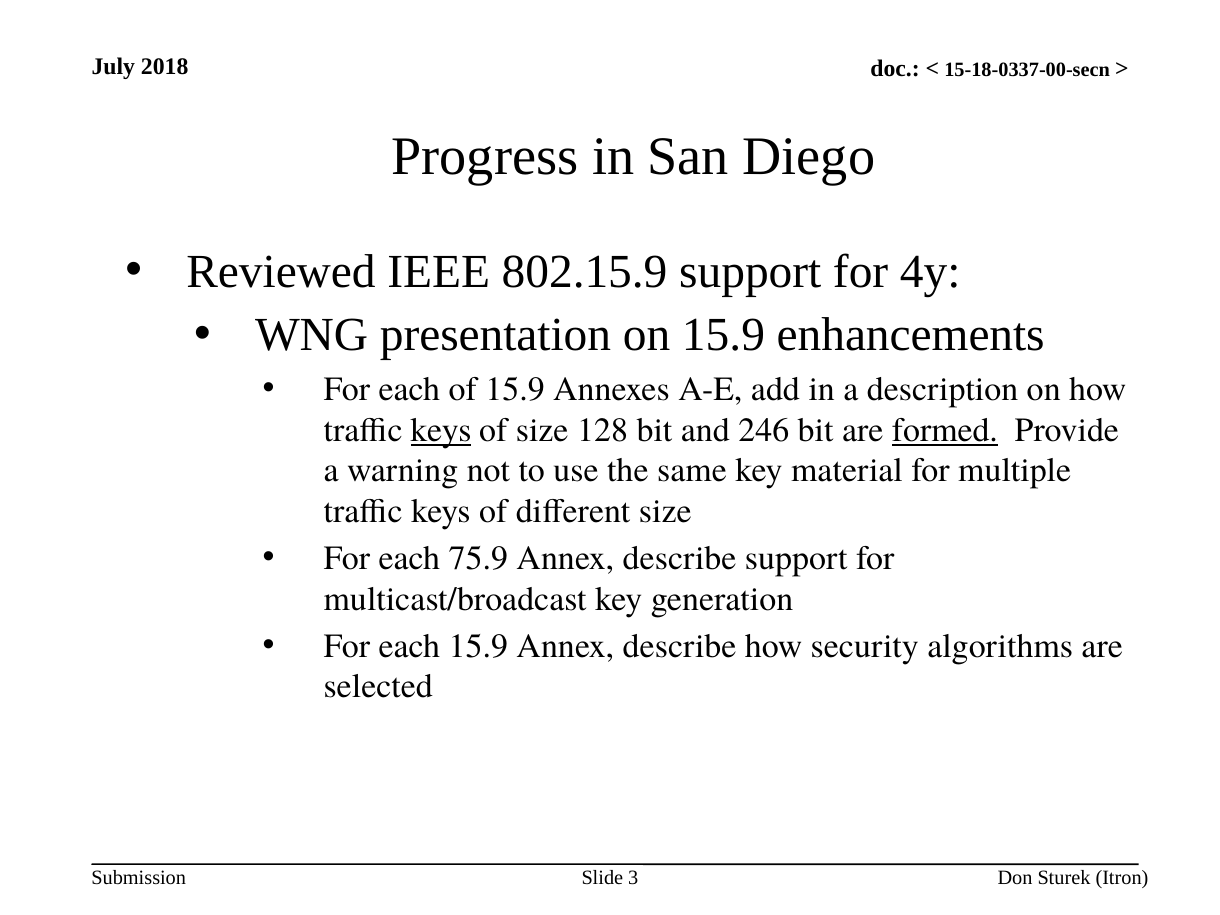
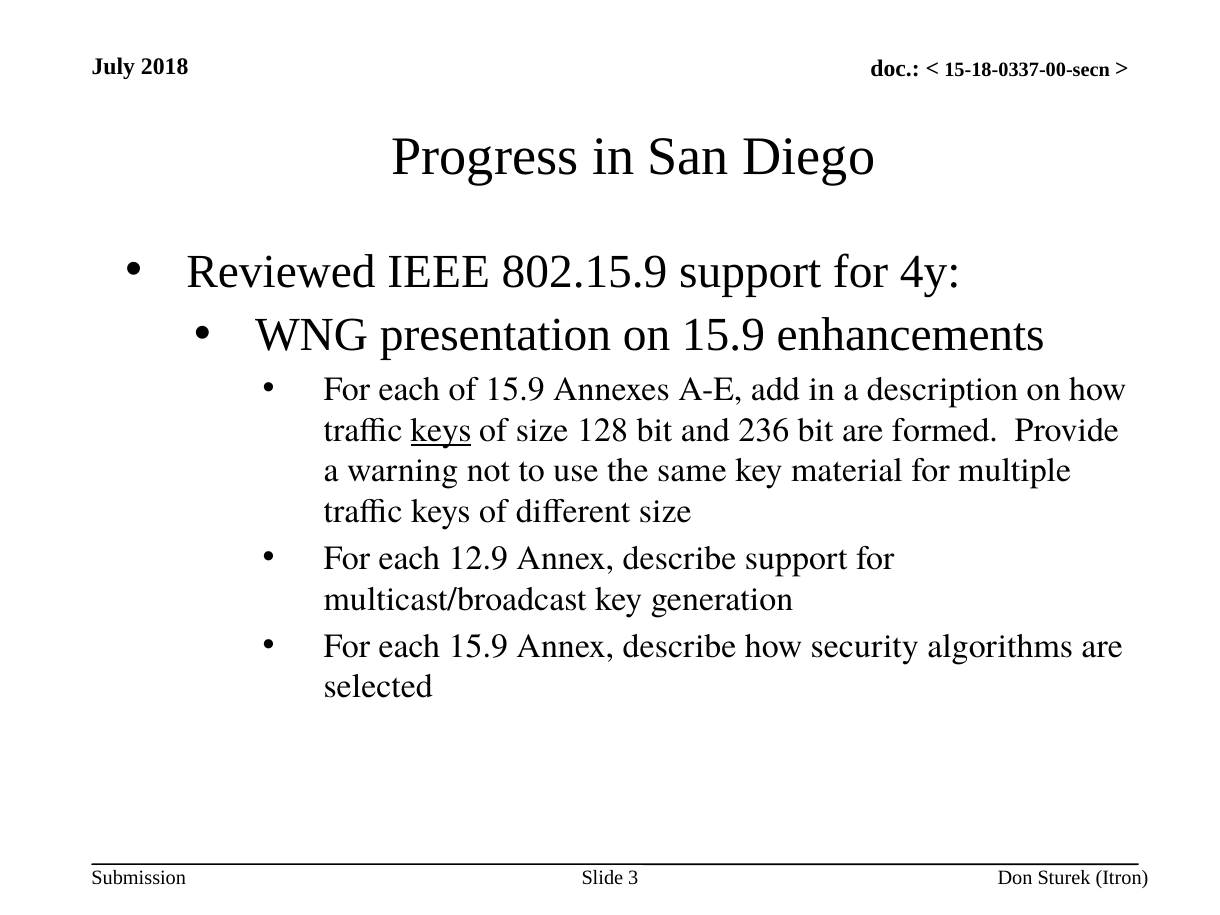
246: 246 -> 236
formed underline: present -> none
75.9: 75.9 -> 12.9
